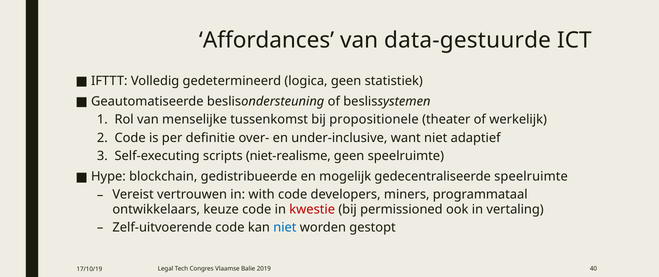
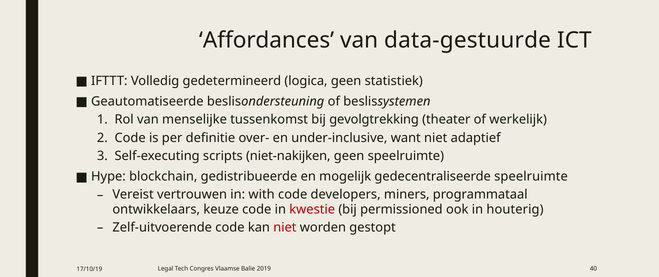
propositionele: propositionele -> gevolgtrekking
niet-realisme: niet-realisme -> niet-nakijken
vertaling: vertaling -> houterig
niet at (285, 227) colour: blue -> red
